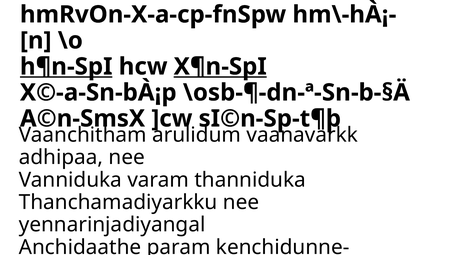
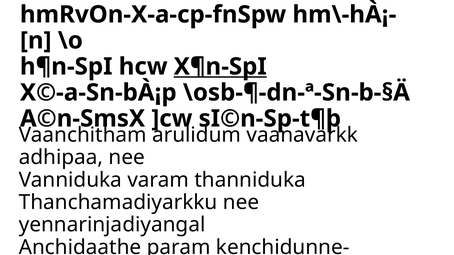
h¶n-SpI underline: present -> none
